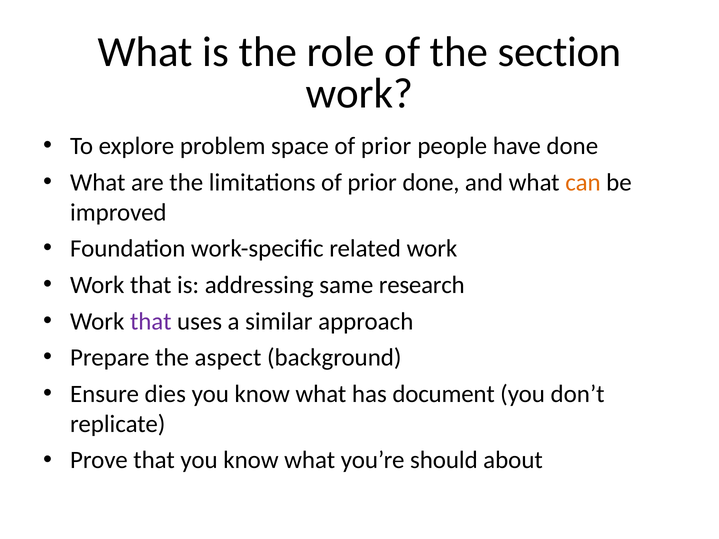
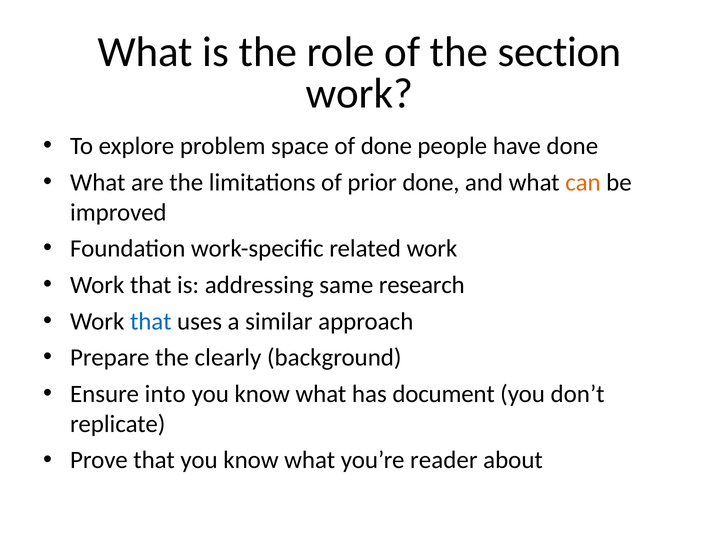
space of prior: prior -> done
that at (151, 321) colour: purple -> blue
aspect: aspect -> clearly
dies: dies -> into
should: should -> reader
